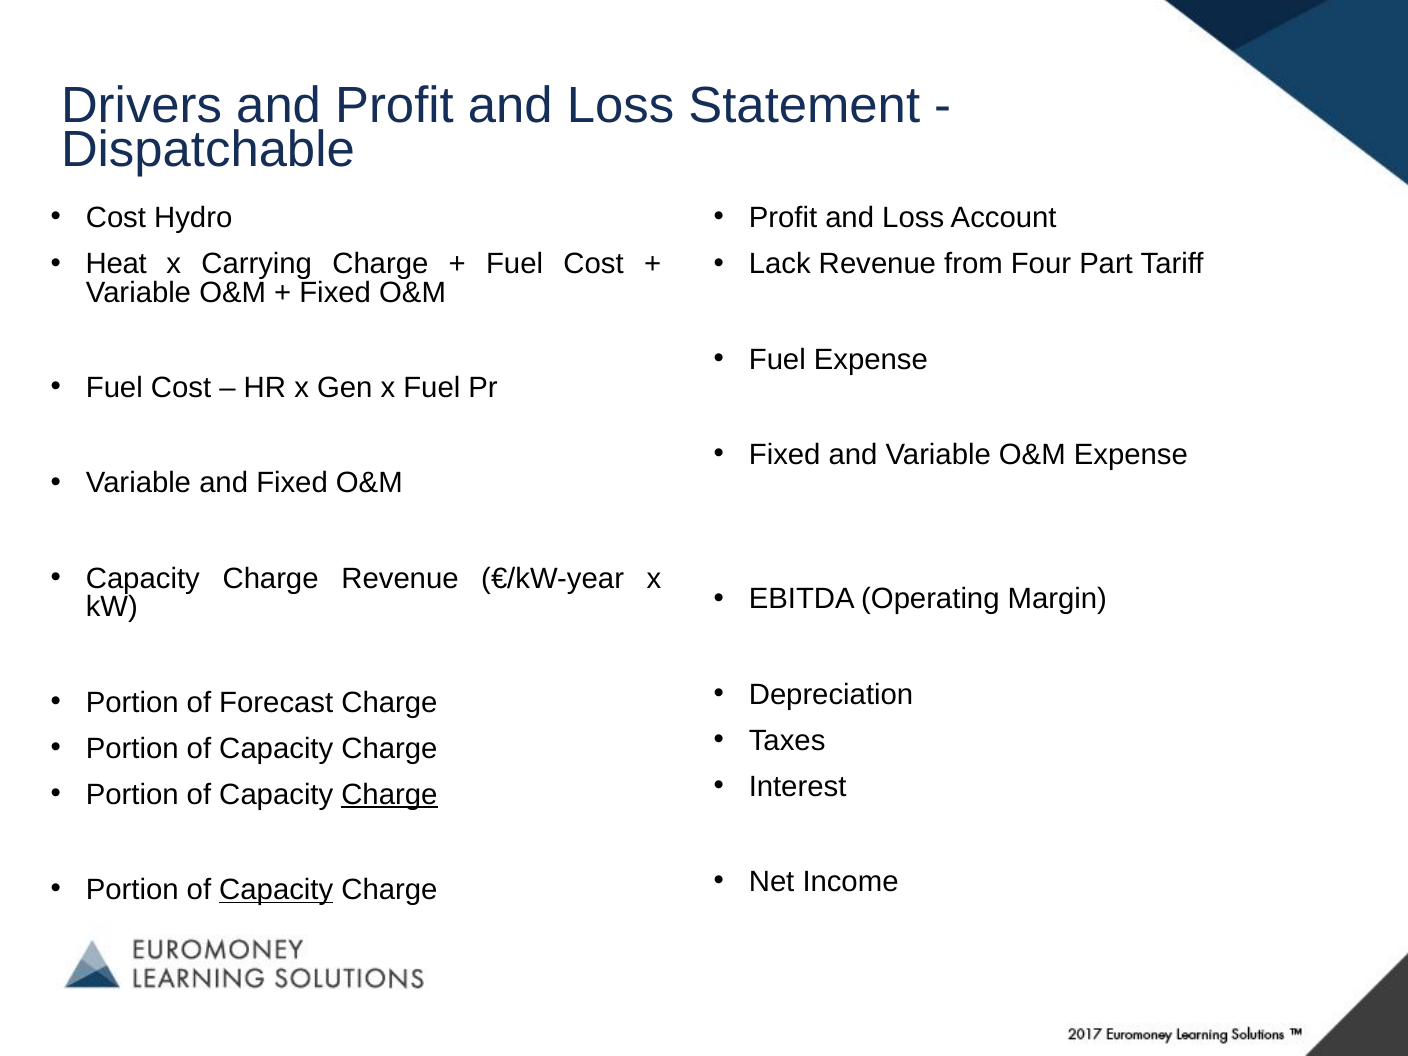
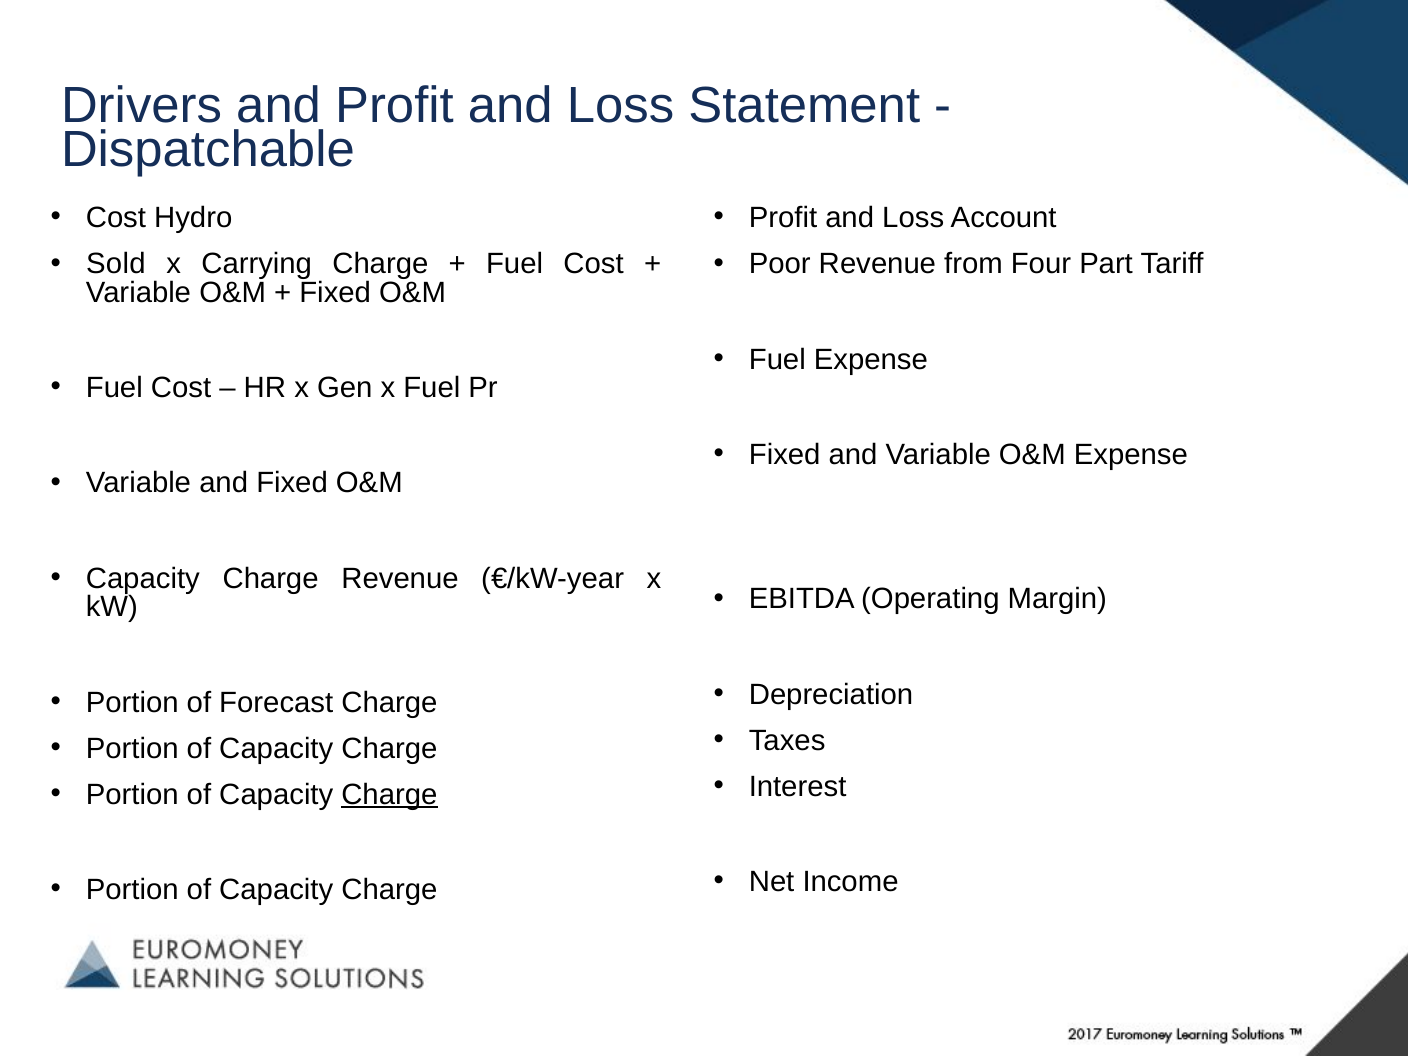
Heat: Heat -> Sold
Lack: Lack -> Poor
Capacity at (276, 890) underline: present -> none
